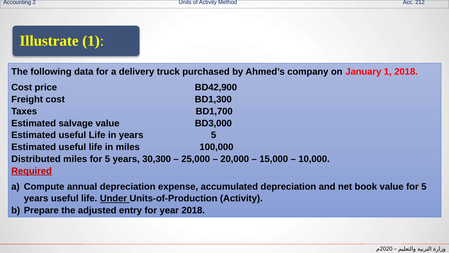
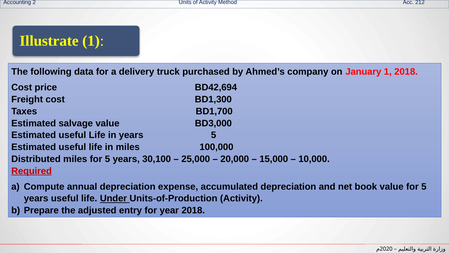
BD42,900: BD42,900 -> BD42,694
30,300: 30,300 -> 30,100
